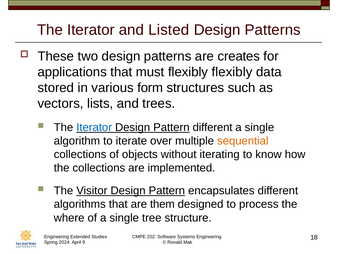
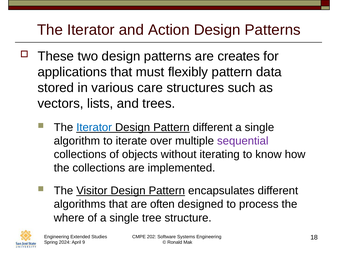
Listed: Listed -> Action
flexibly flexibly: flexibly -> pattern
form: form -> care
sequential colour: orange -> purple
them: them -> often
